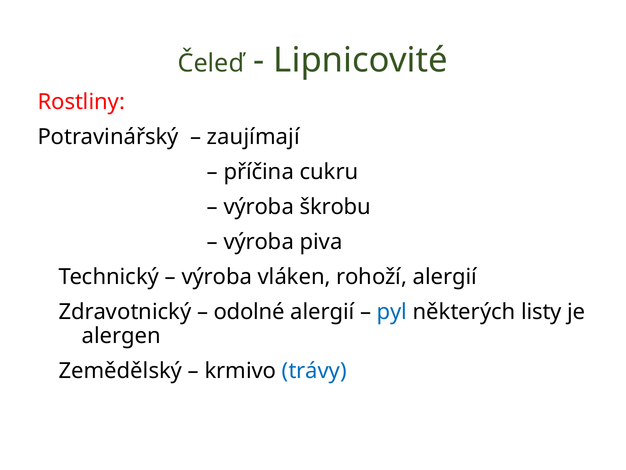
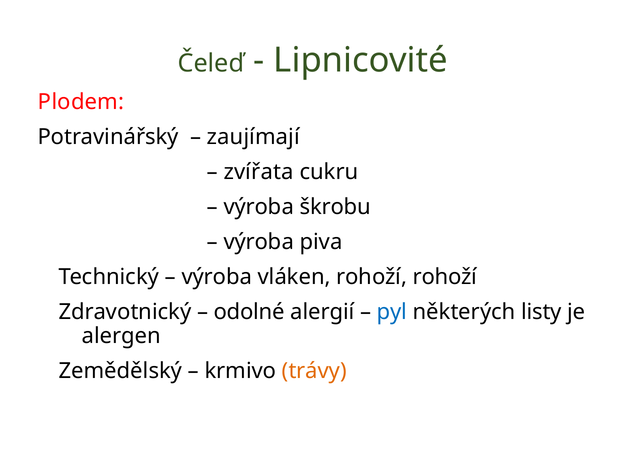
Rostliny: Rostliny -> Plodem
příčina: příčina -> zvířata
rohoží alergií: alergií -> rohoží
trávy colour: blue -> orange
